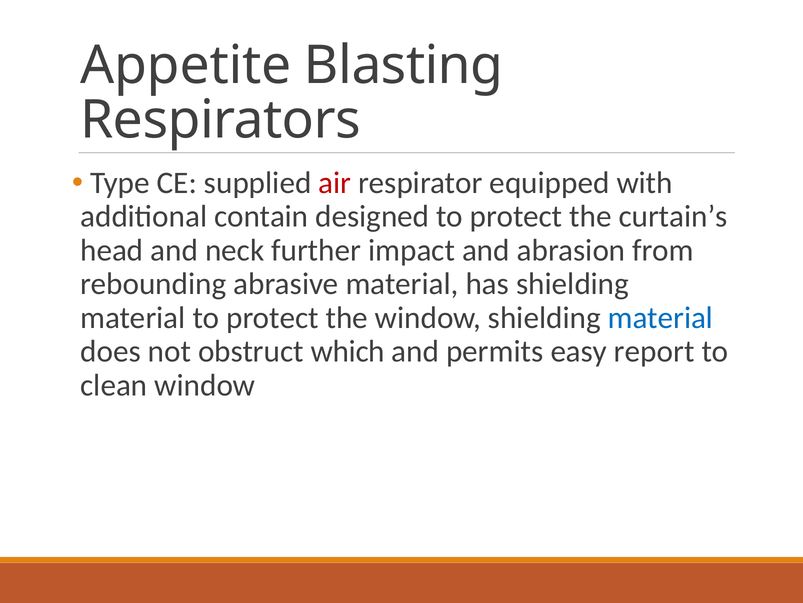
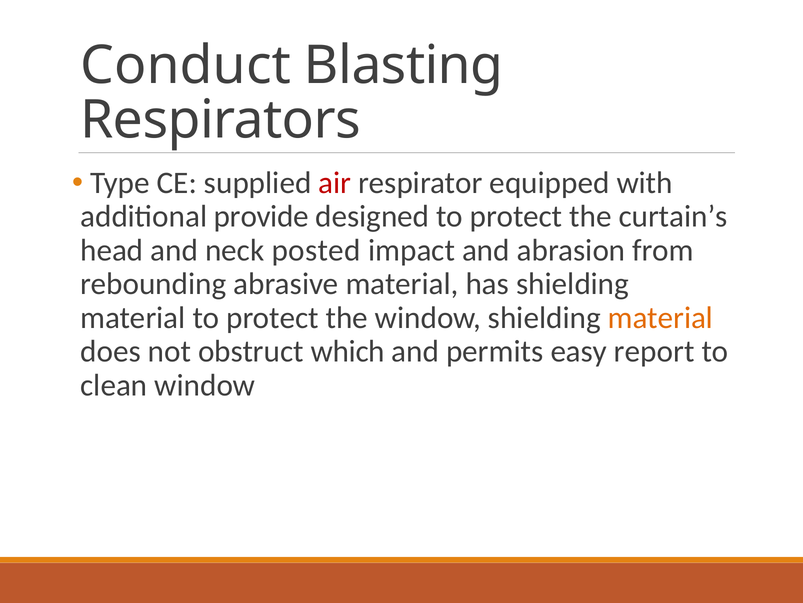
Appetite: Appetite -> Conduct
contain: contain -> provide
further: further -> posted
material at (660, 317) colour: blue -> orange
